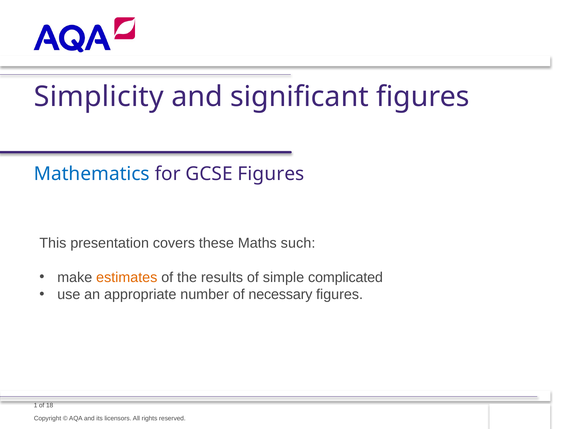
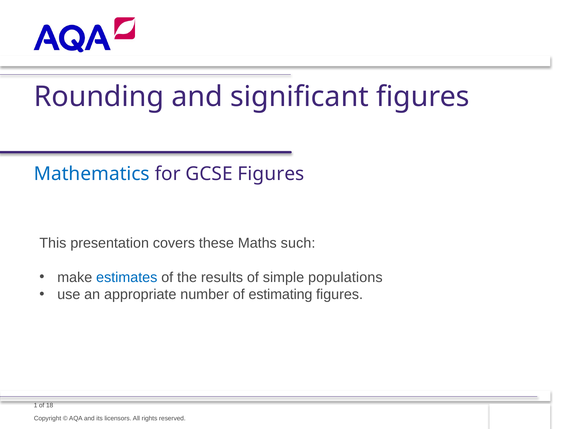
Simplicity: Simplicity -> Rounding
estimates colour: orange -> blue
complicated: complicated -> populations
necessary: necessary -> estimating
